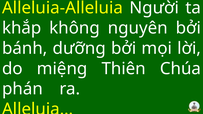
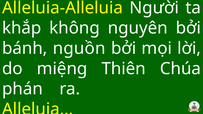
dưỡng: dưỡng -> nguồn
